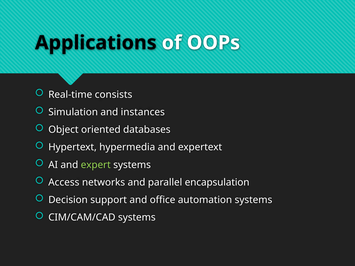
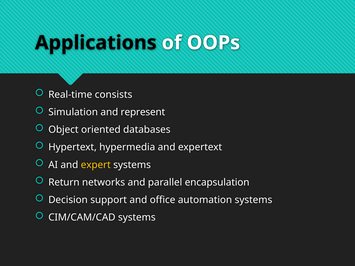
instances: instances -> represent
expert colour: light green -> yellow
Access: Access -> Return
